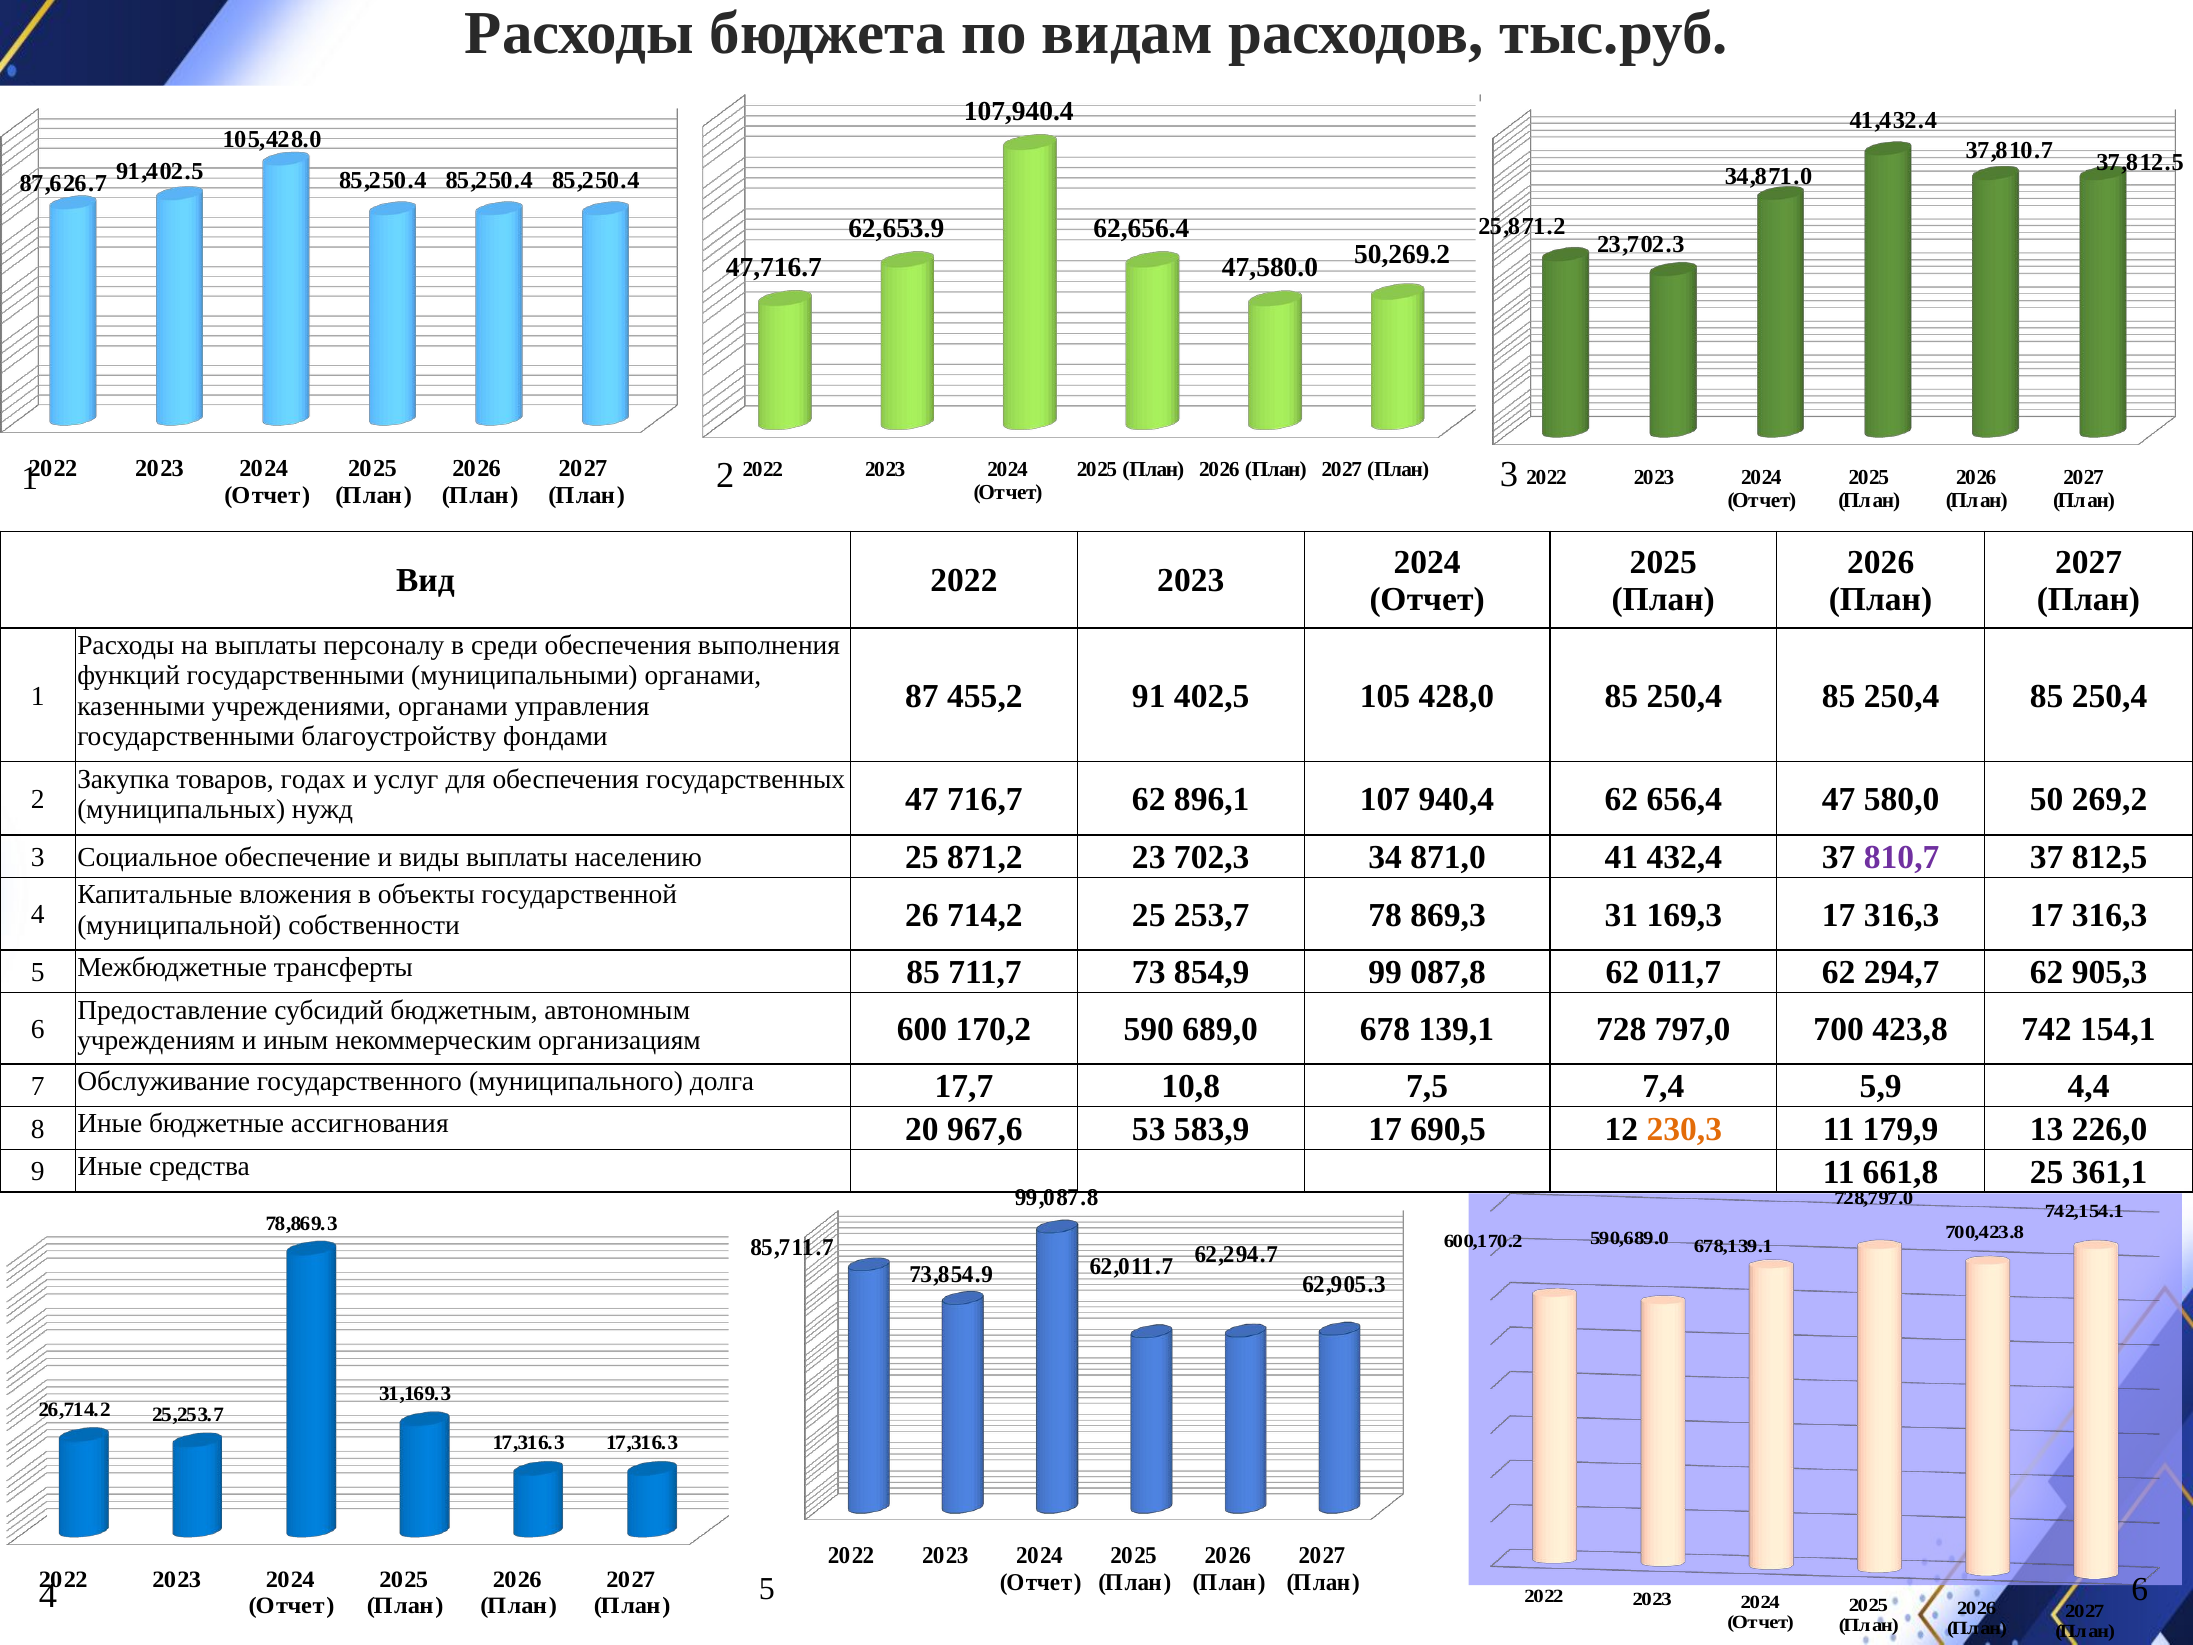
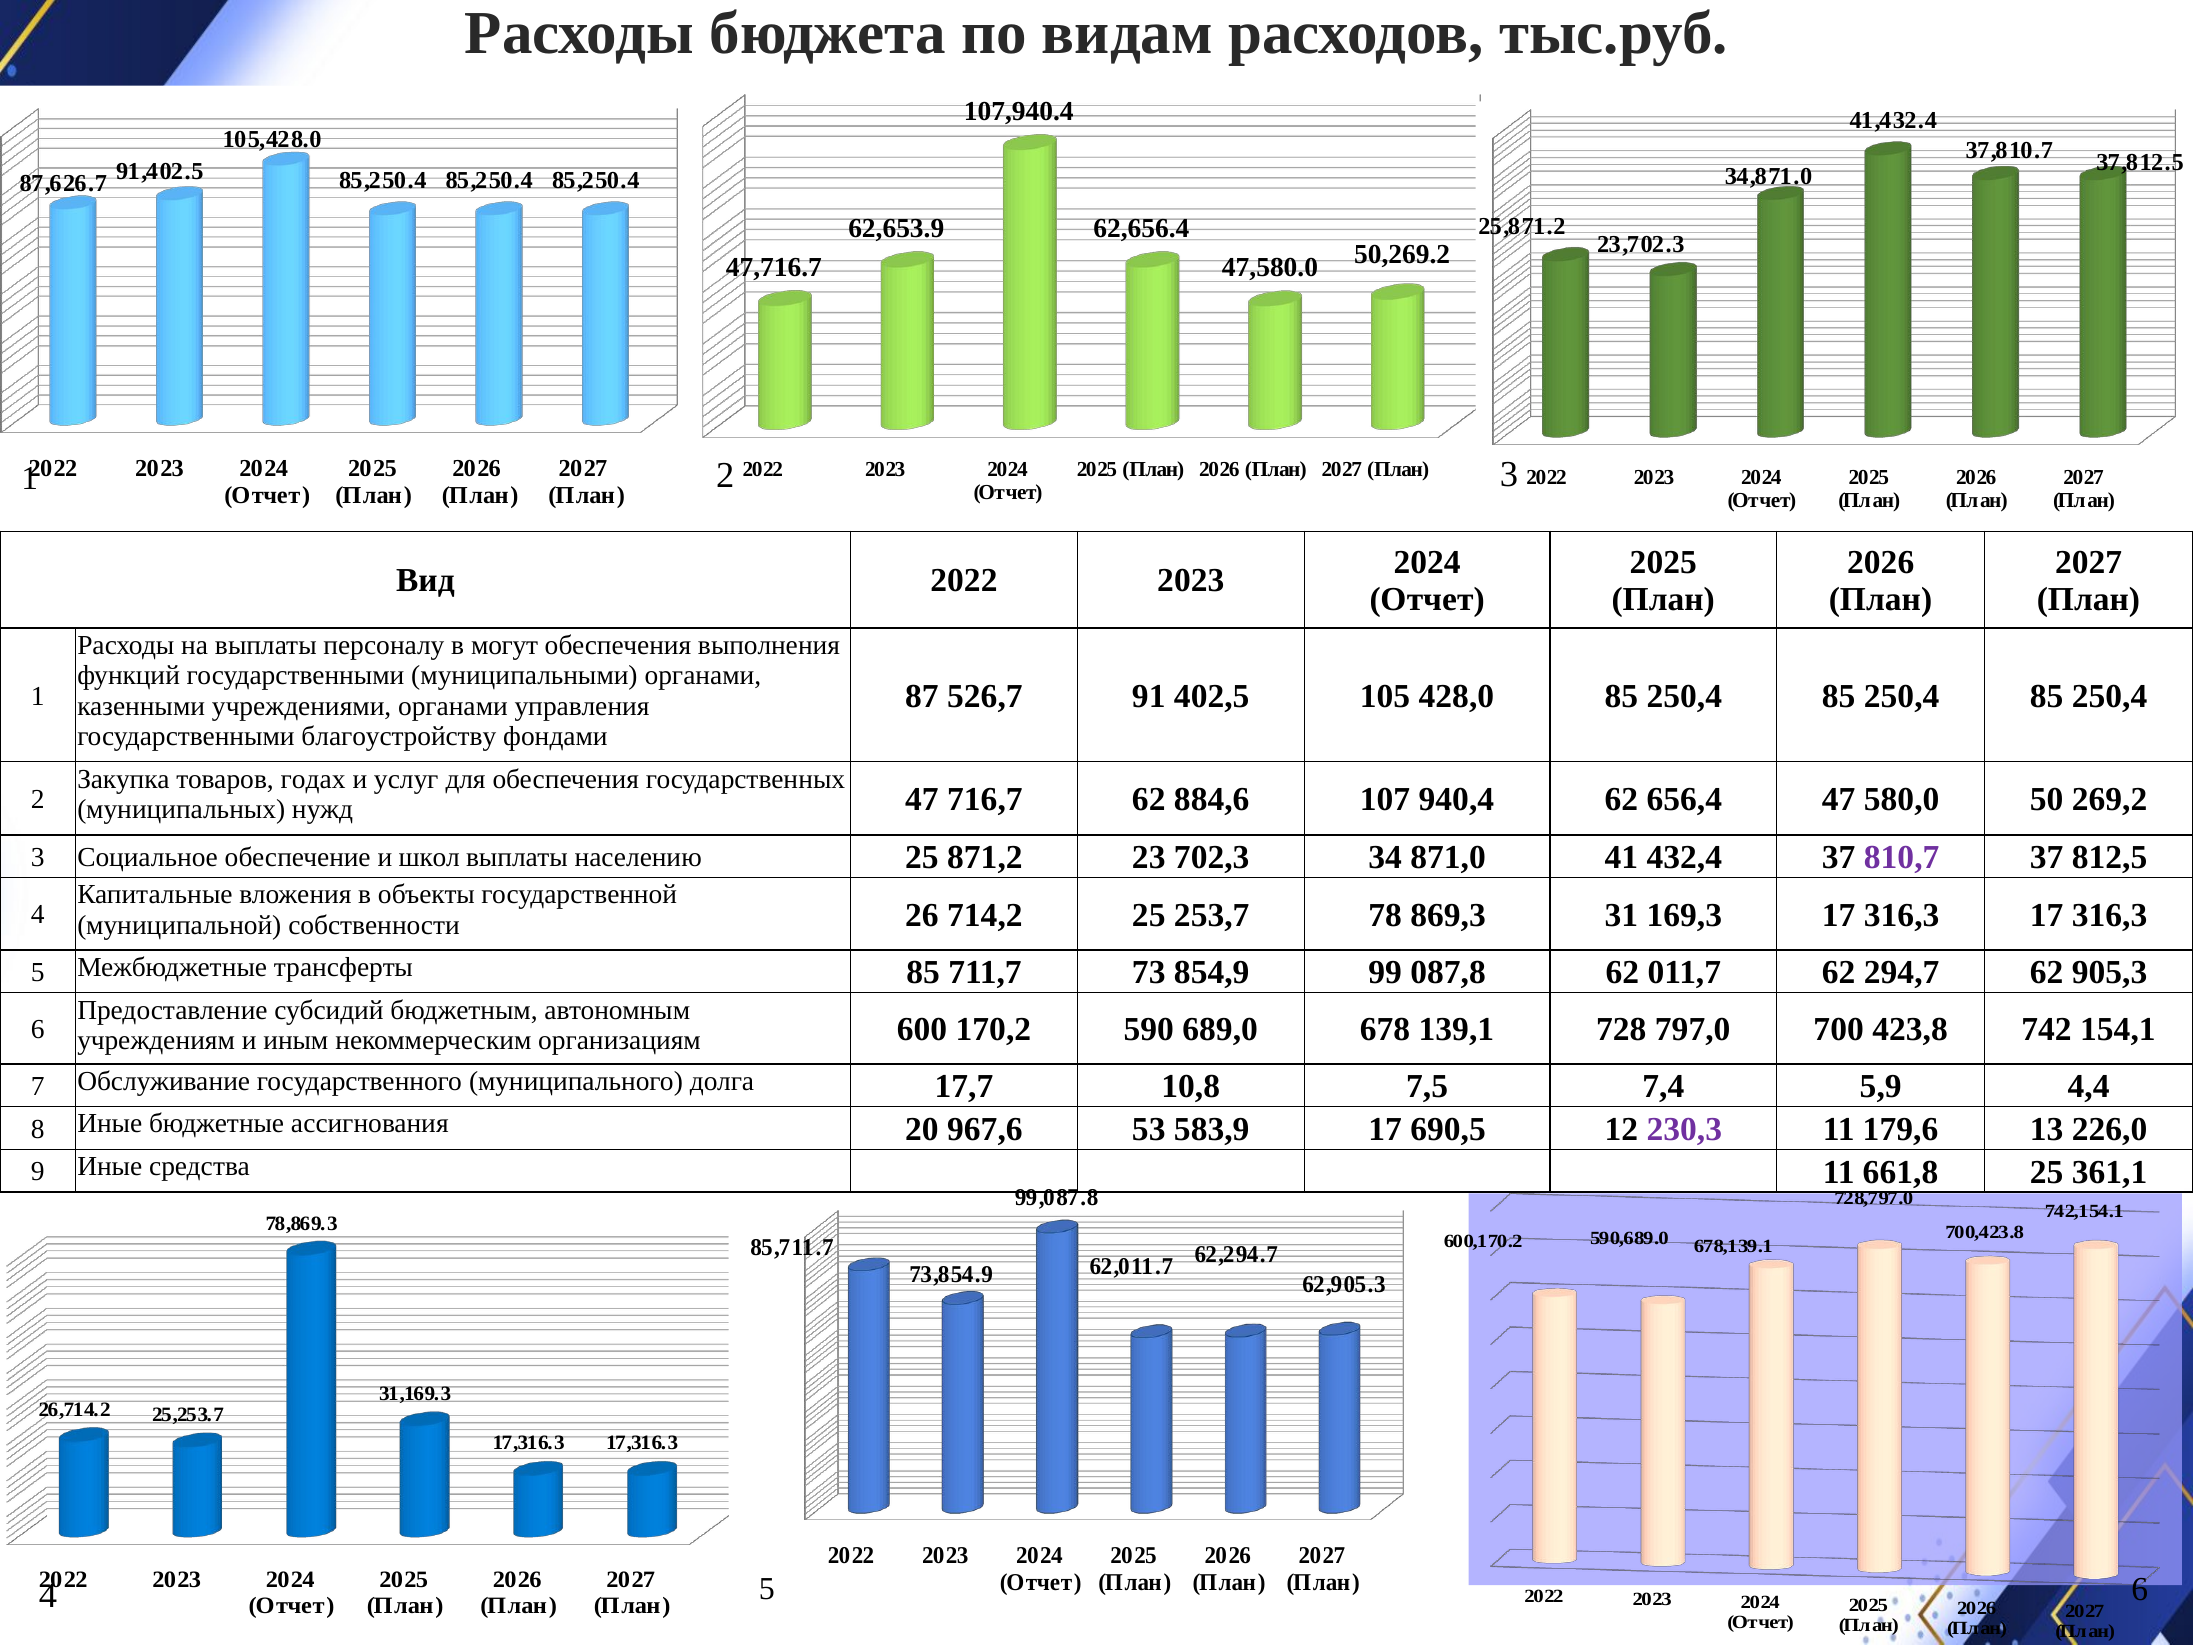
среди: среди -> могут
455,2: 455,2 -> 526,7
896,1: 896,1 -> 884,6
виды: виды -> школ
230,3 colour: orange -> purple
179,9: 179,9 -> 179,6
